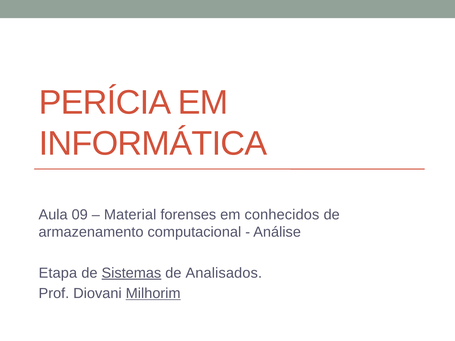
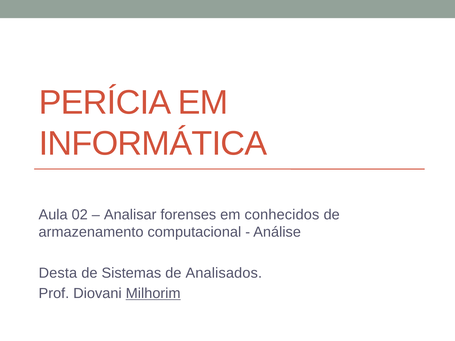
09: 09 -> 02
Material: Material -> Analisar
Etapa: Etapa -> Desta
Sistemas underline: present -> none
